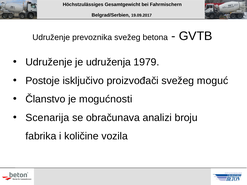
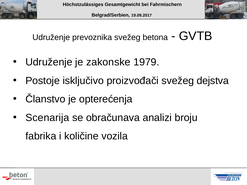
udruženja: udruženja -> zakonske
moguć: moguć -> dejstva
mogućnosti: mogućnosti -> opterećenja
